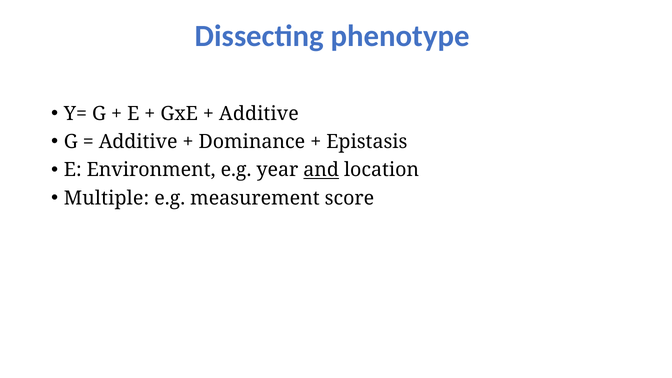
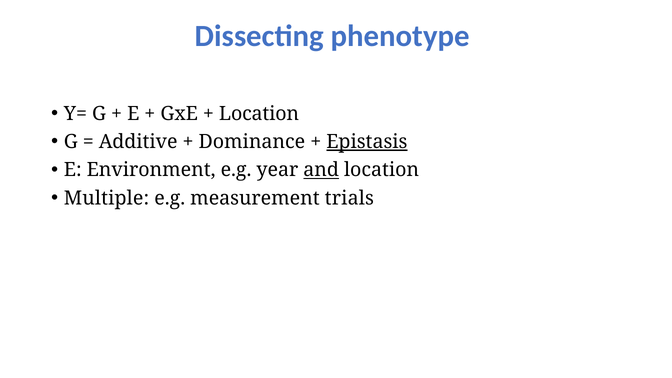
Additive at (259, 114): Additive -> Location
Epistasis underline: none -> present
score: score -> trials
